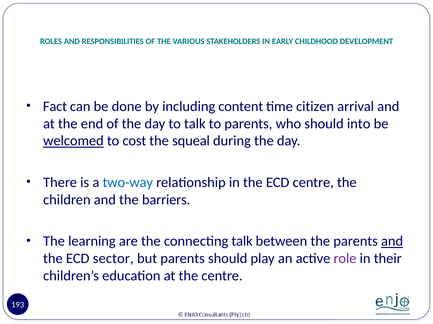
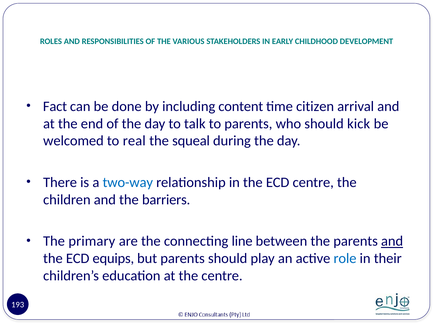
into: into -> kick
welcomed underline: present -> none
cost: cost -> real
learning: learning -> primary
connecting talk: talk -> line
sector: sector -> equips
role colour: purple -> blue
